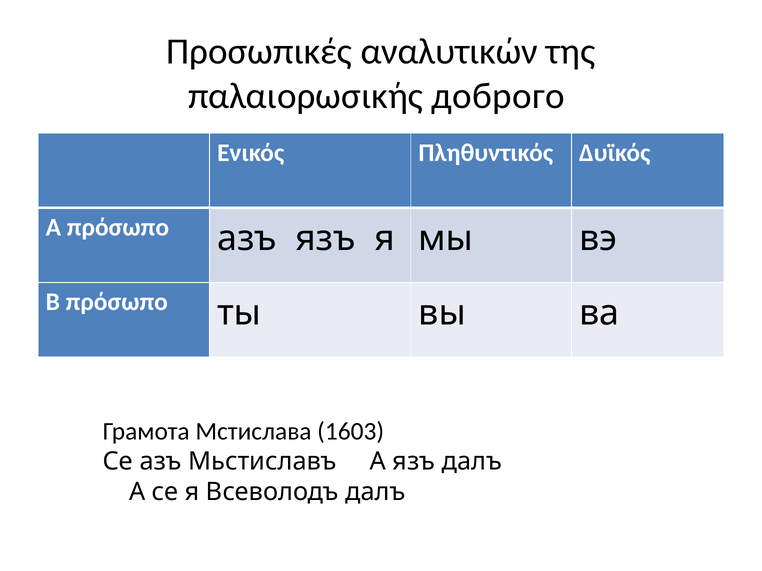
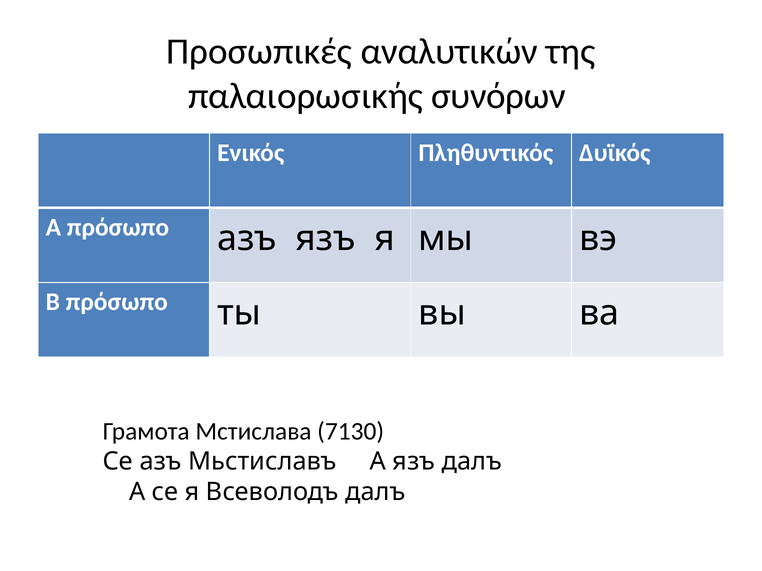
доброго: доброго -> συνόρων
1603: 1603 -> 7130
